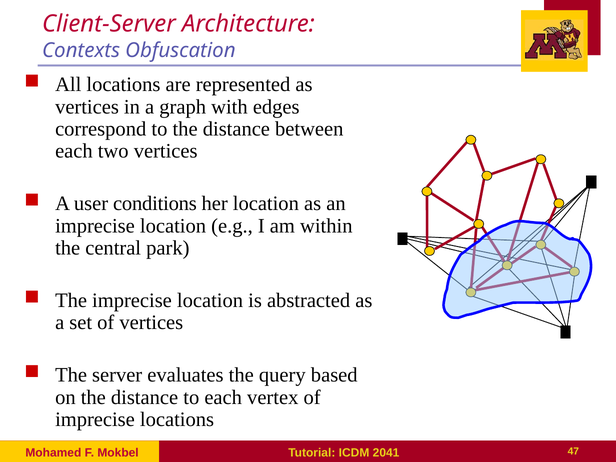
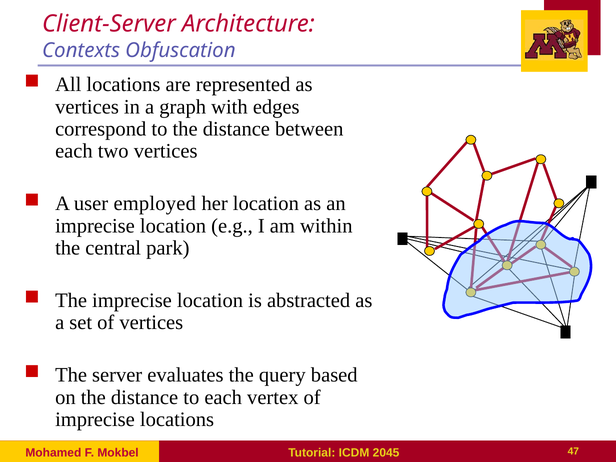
conditions: conditions -> employed
2041: 2041 -> 2045
